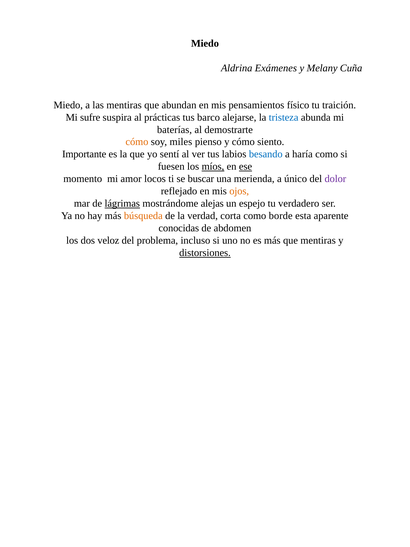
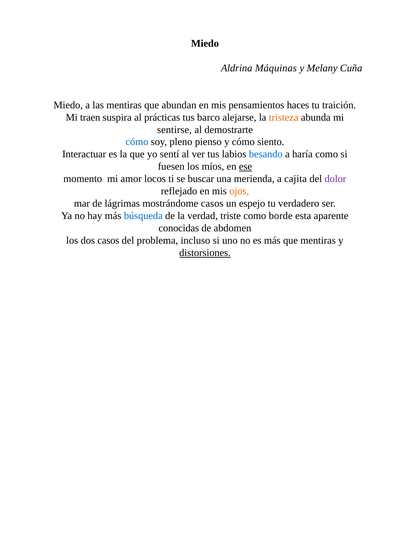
Exámenes: Exámenes -> Máquinas
físico: físico -> haces
sufre: sufre -> traen
tristeza colour: blue -> orange
baterías: baterías -> sentirse
cómo at (137, 142) colour: orange -> blue
miles: miles -> pleno
Importante: Importante -> Interactuar
míos underline: present -> none
único: único -> cajita
lágrimas underline: present -> none
mostrándome alejas: alejas -> casos
búsqueda colour: orange -> blue
corta: corta -> triste
dos veloz: veloz -> casos
